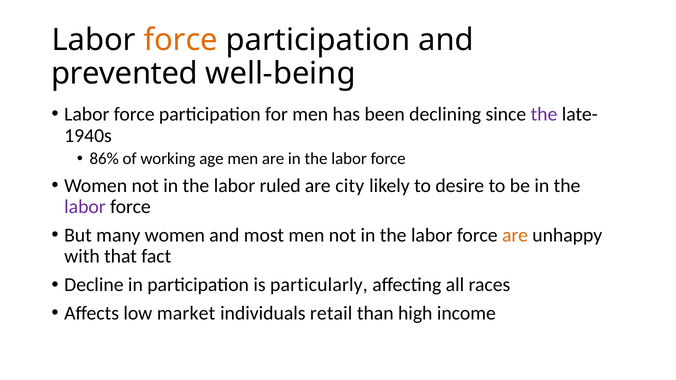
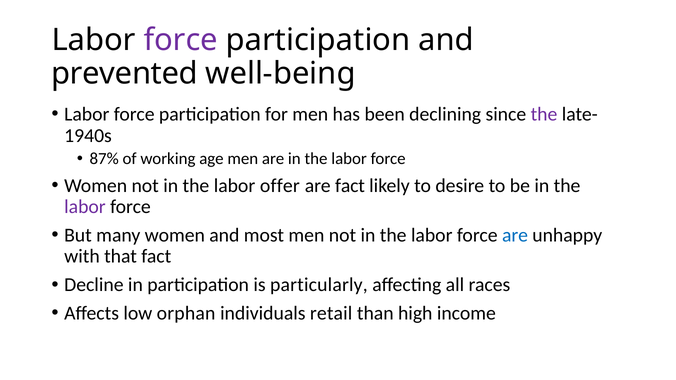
force at (181, 40) colour: orange -> purple
86%: 86% -> 87%
ruled: ruled -> offer
are city: city -> fact
are at (515, 235) colour: orange -> blue
market: market -> orphan
